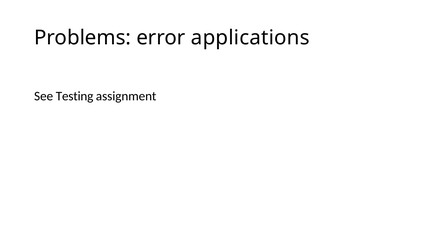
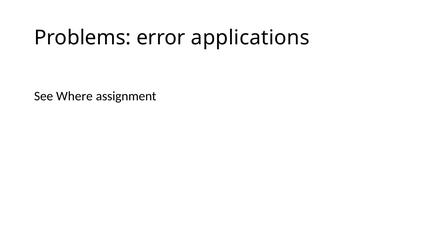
Testing: Testing -> Where
